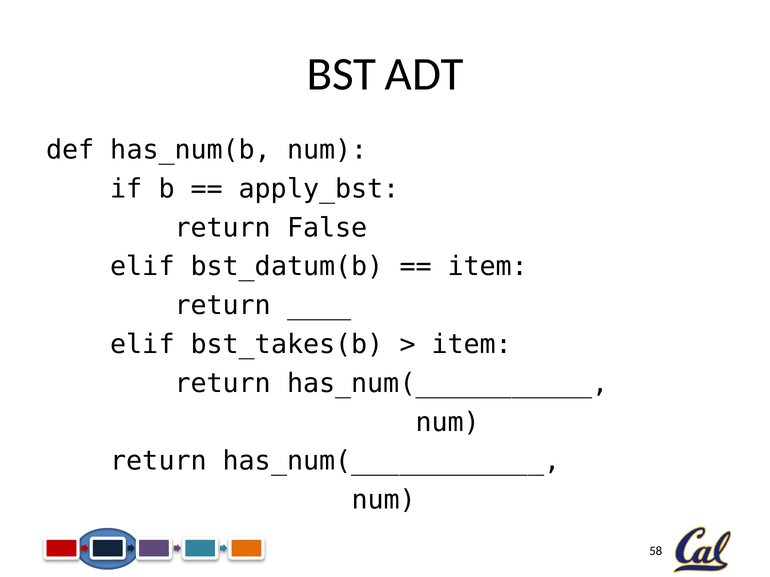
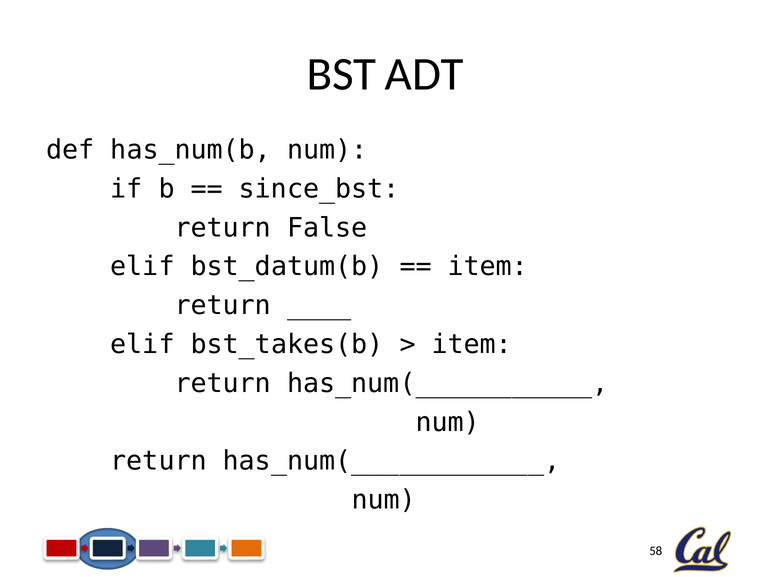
apply_bst: apply_bst -> since_bst
